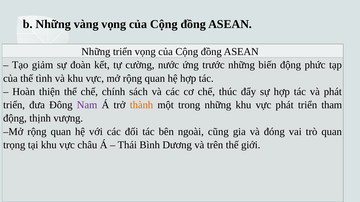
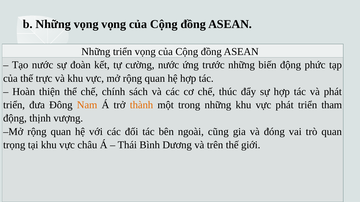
Những vàng: vàng -> vọng
Tạo giảm: giảm -> nước
tình: tình -> trực
Nam colour: purple -> orange
